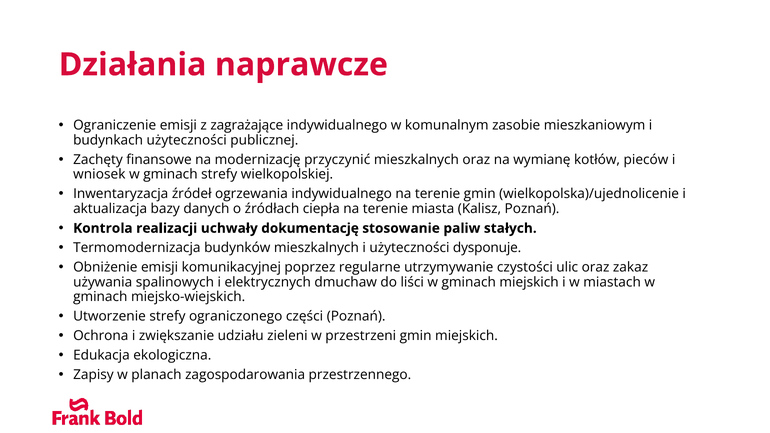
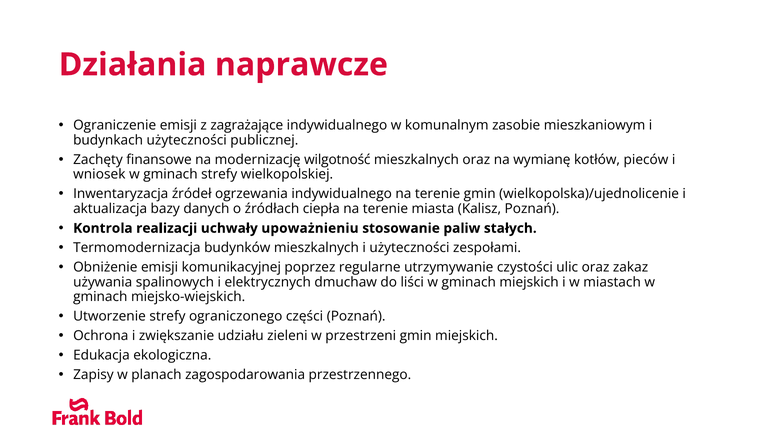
przyczynić: przyczynić -> wilgotność
dokumentację: dokumentację -> upoważnieniu
dysponuje: dysponuje -> zespołami
